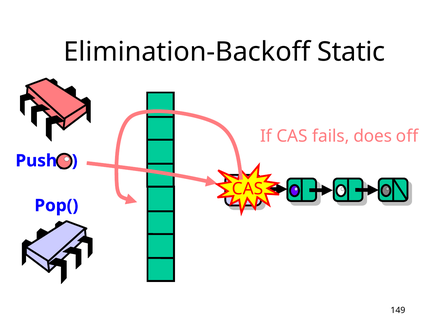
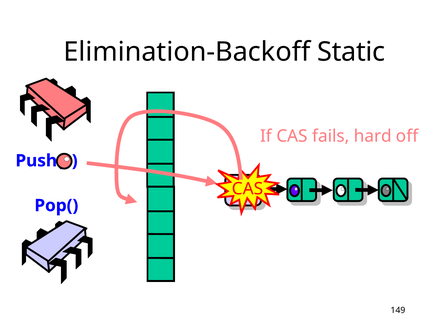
does: does -> hard
